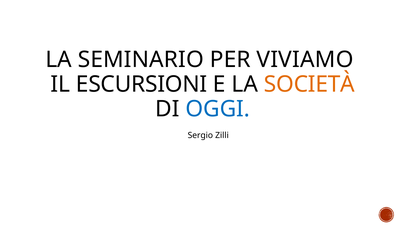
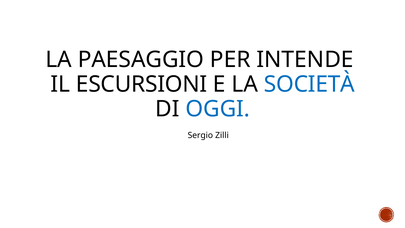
SEMINARIO: SEMINARIO -> PAESAGGIO
VIVIAMO: VIVIAMO -> INTENDE
SOCIETÀ colour: orange -> blue
